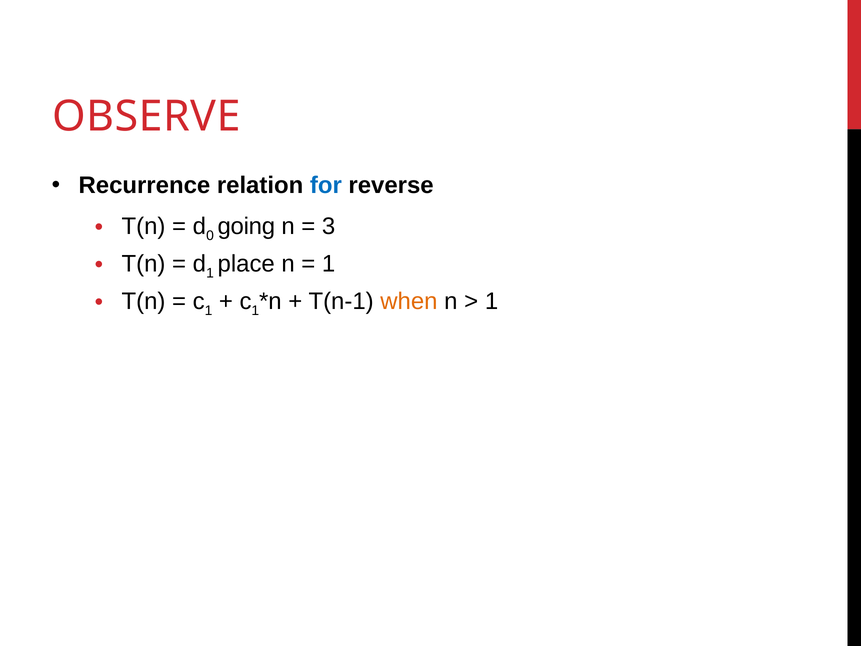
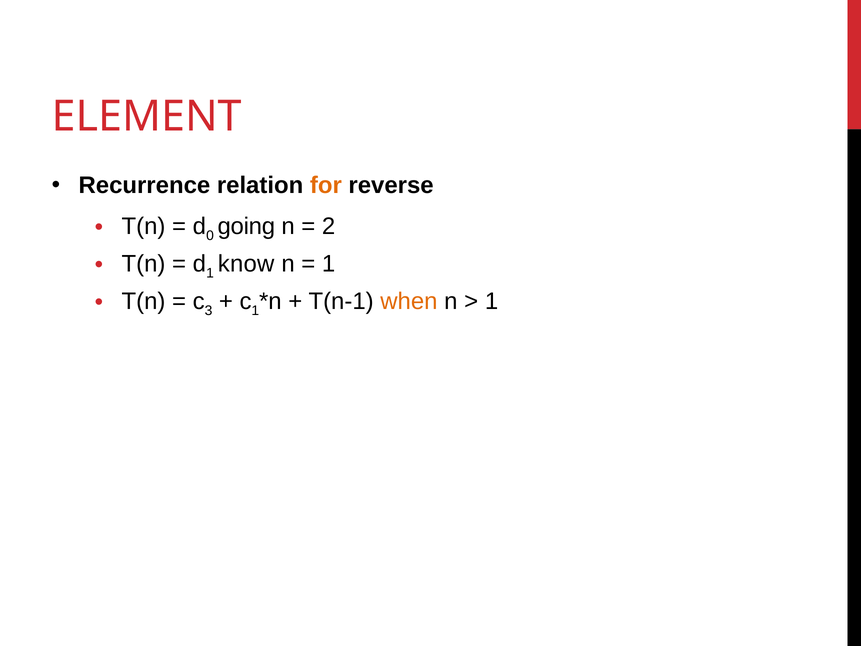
OBSERVE: OBSERVE -> ELEMENT
for colour: blue -> orange
3: 3 -> 2
place: place -> know
1 at (209, 310): 1 -> 3
